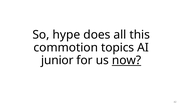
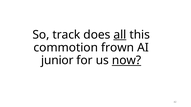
hype: hype -> track
all underline: none -> present
topics: topics -> frown
